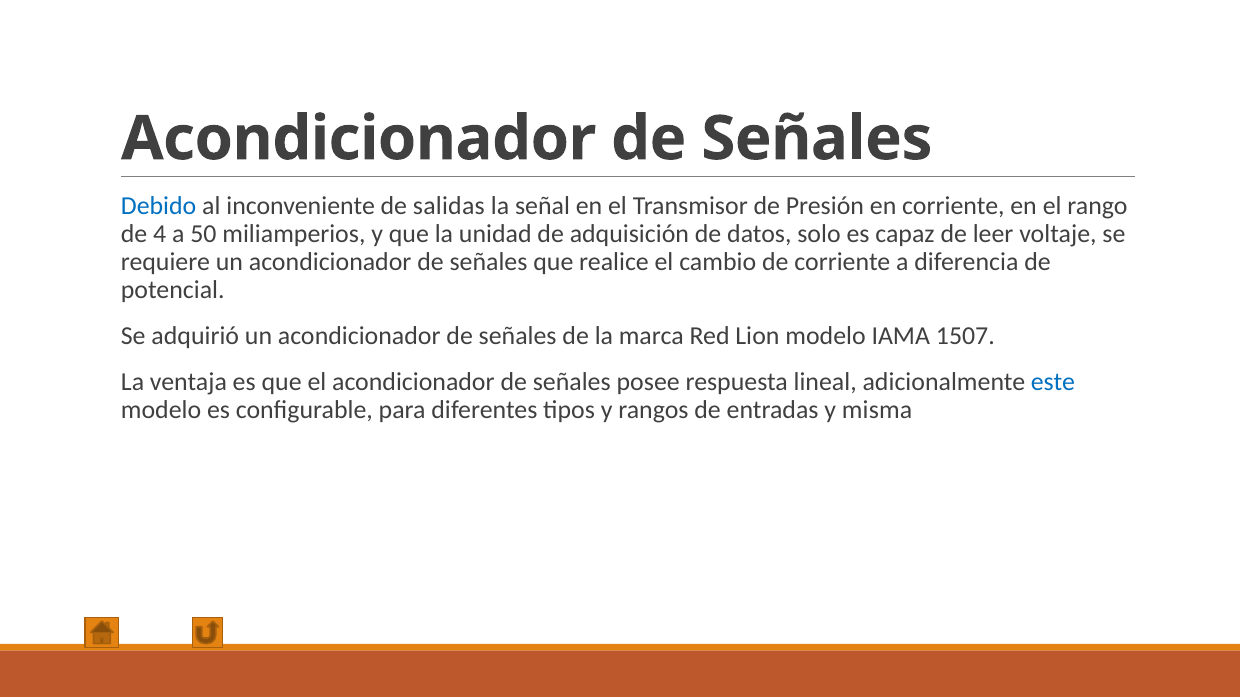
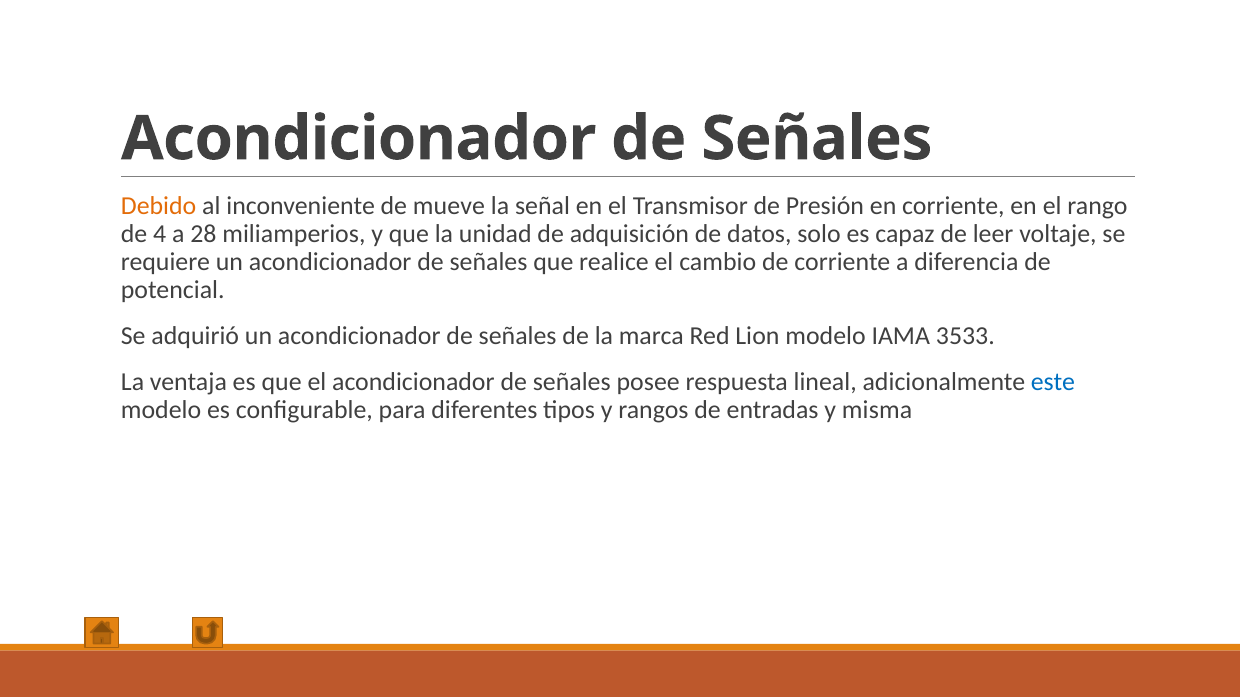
Debido colour: blue -> orange
salidas: salidas -> mueve
50: 50 -> 28
1507: 1507 -> 3533
